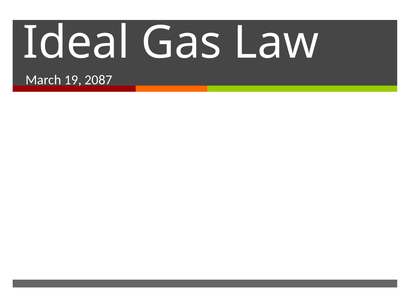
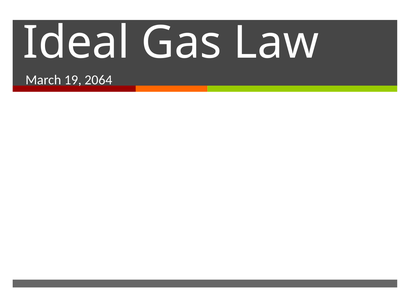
2087: 2087 -> 2064
